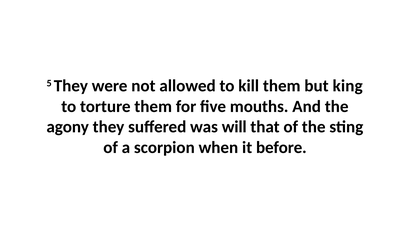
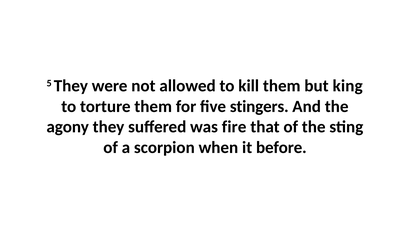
mouths: mouths -> stingers
will: will -> fire
